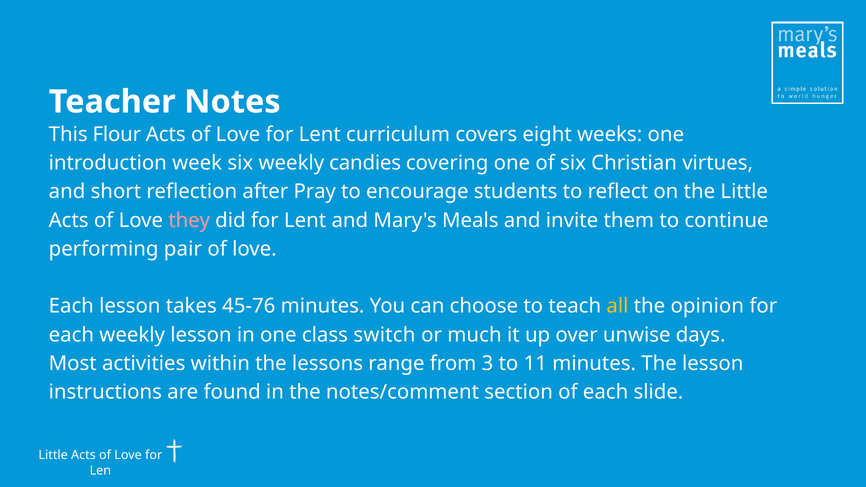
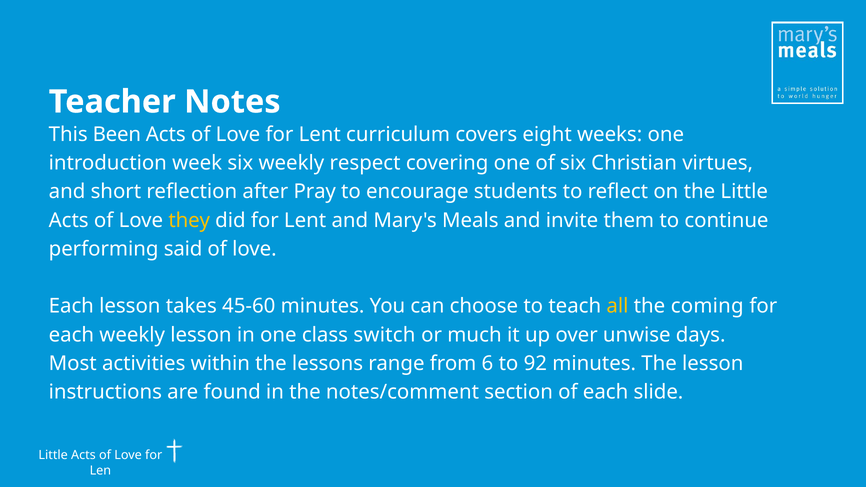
Flour: Flour -> Been
candies: candies -> respect
they colour: pink -> yellow
pair: pair -> said
45-76: 45-76 -> 45-60
opinion: opinion -> coming
3: 3 -> 6
11: 11 -> 92
